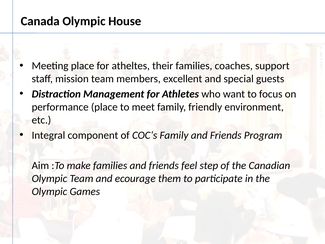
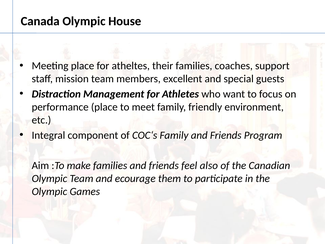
step: step -> also
